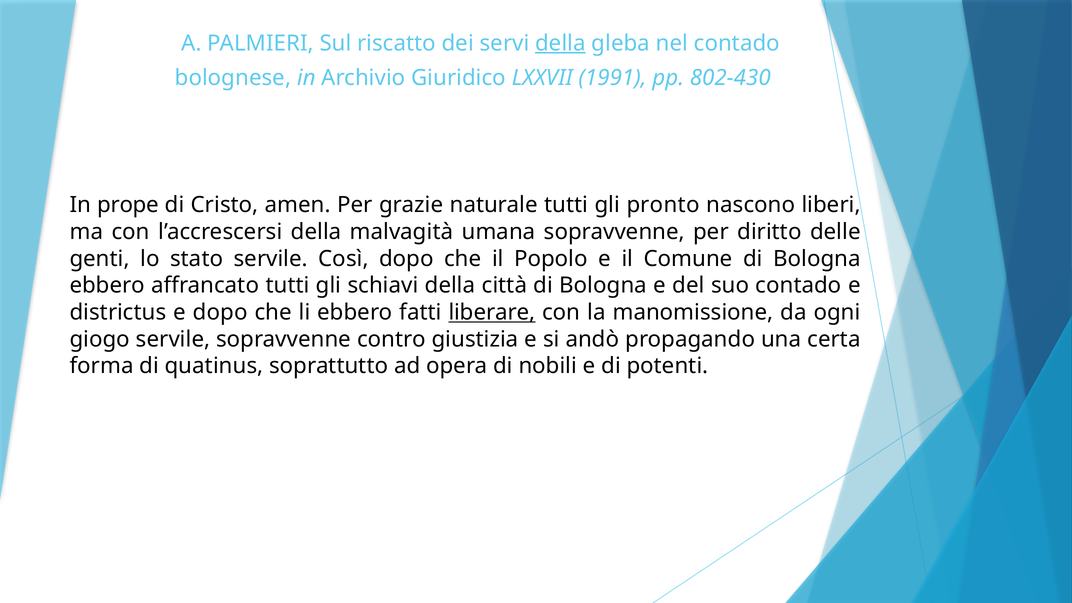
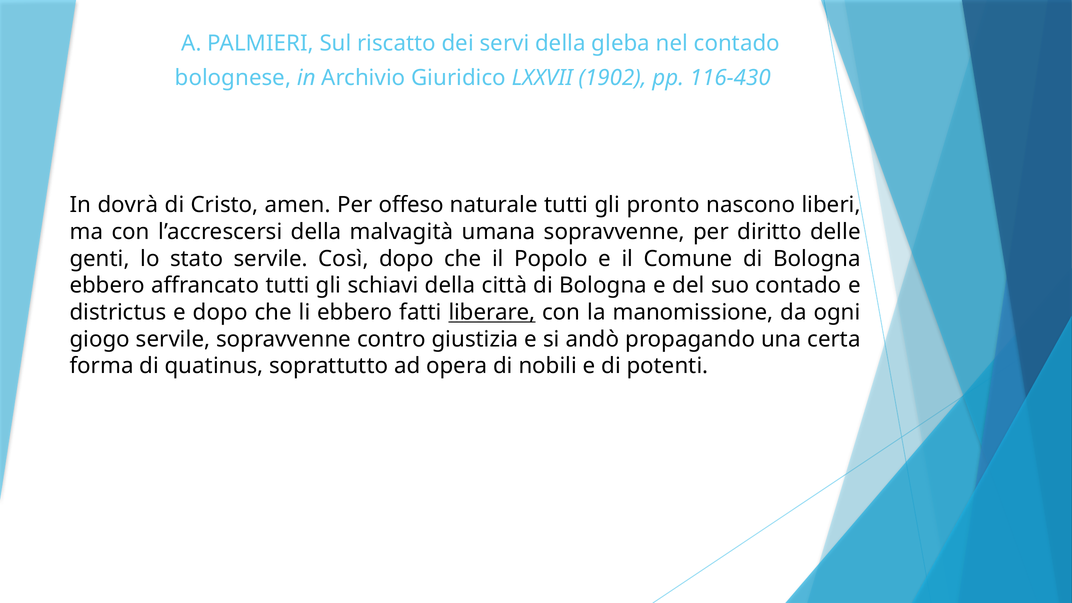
della at (560, 43) underline: present -> none
1991: 1991 -> 1902
802-430: 802-430 -> 116-430
prope: prope -> dovrà
grazie: grazie -> offeso
